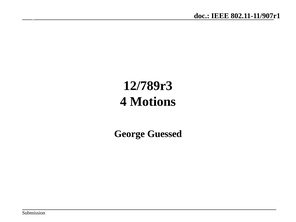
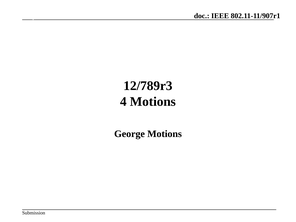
George Guessed: Guessed -> Motions
